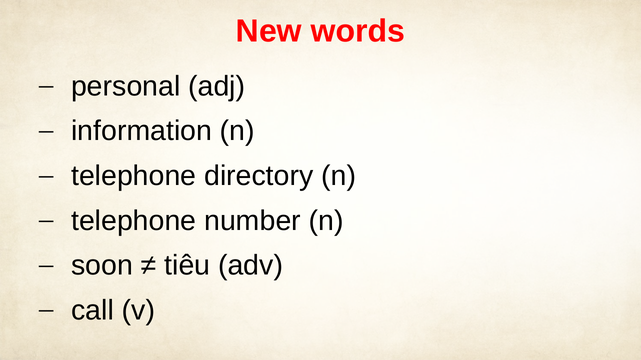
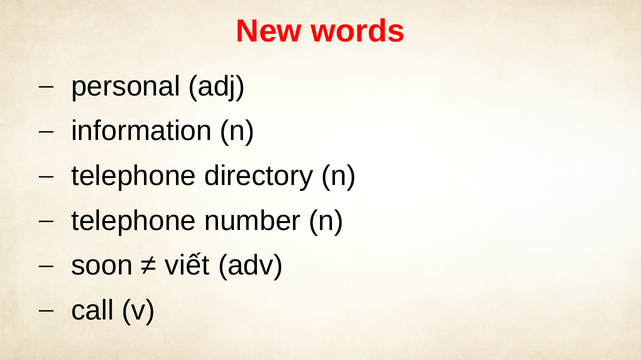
tiêu: tiêu -> viết
